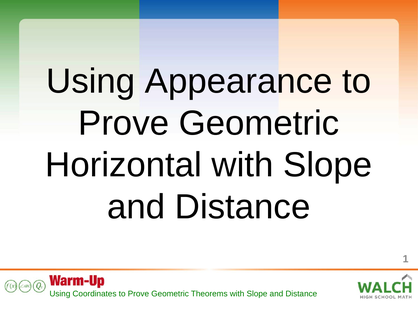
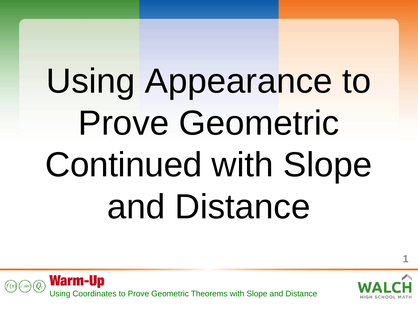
Horizontal: Horizontal -> Continued
